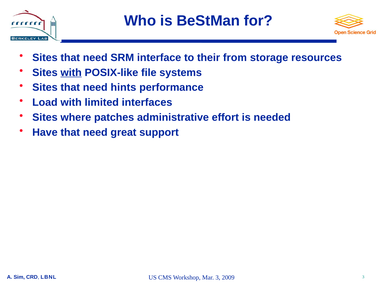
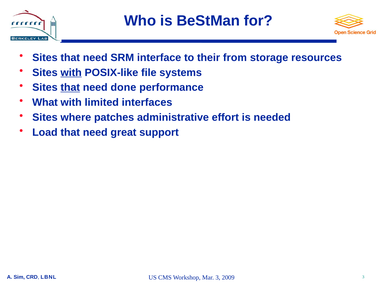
that at (70, 88) underline: none -> present
hints: hints -> done
Load: Load -> What
Have: Have -> Load
